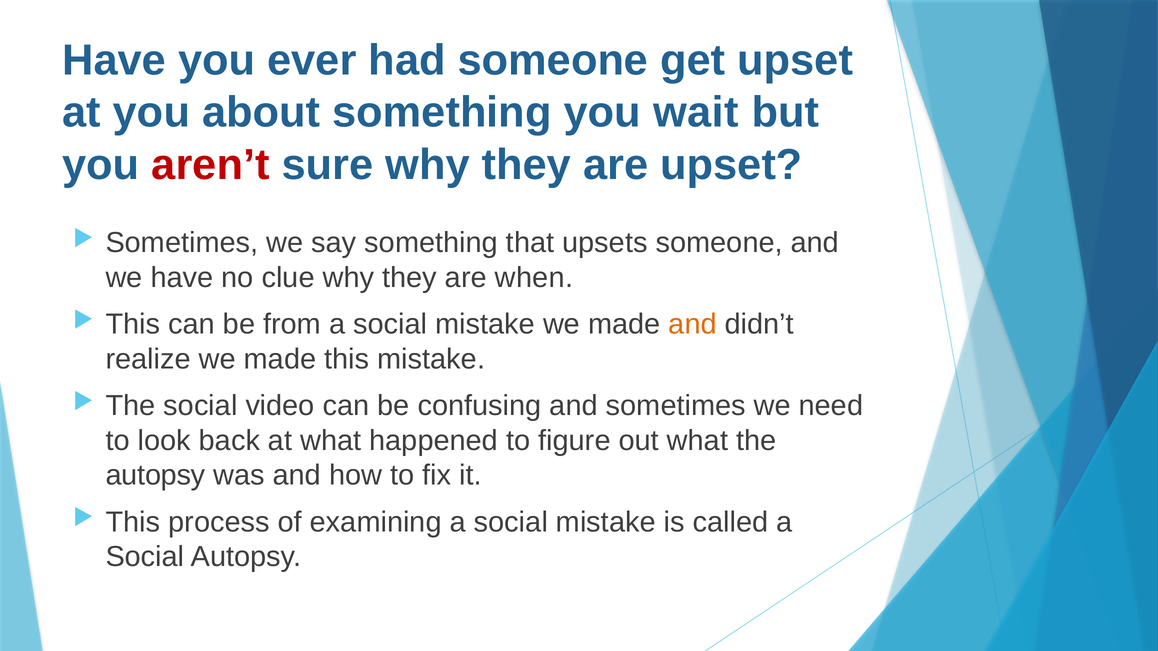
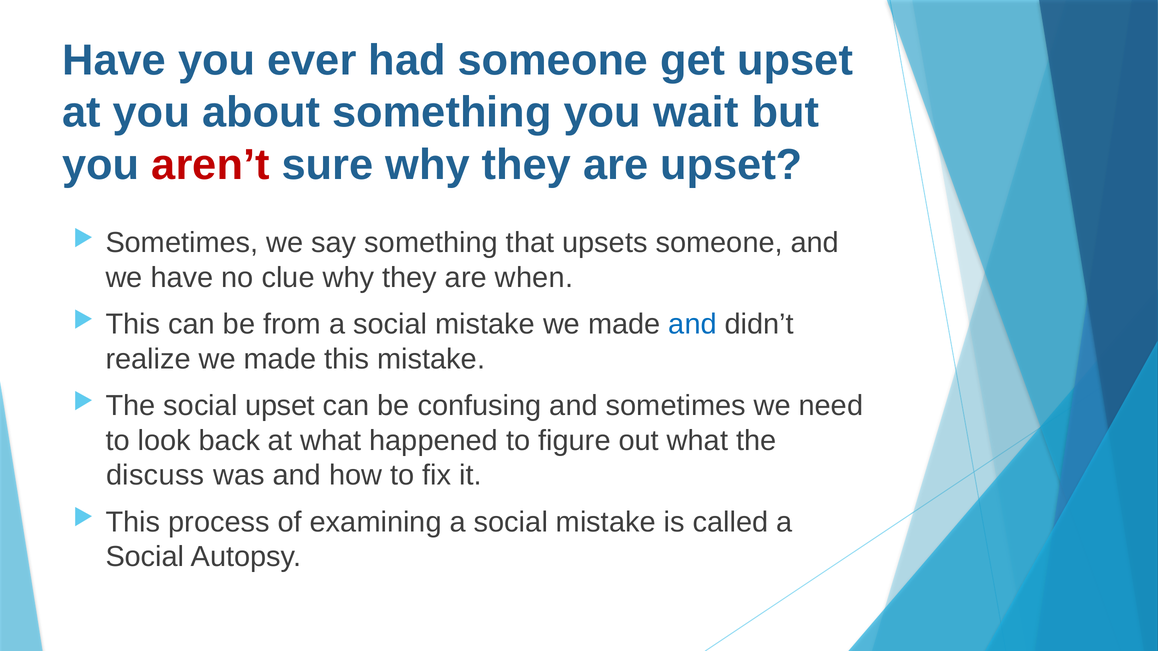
and at (693, 324) colour: orange -> blue
social video: video -> upset
autopsy at (156, 475): autopsy -> discuss
